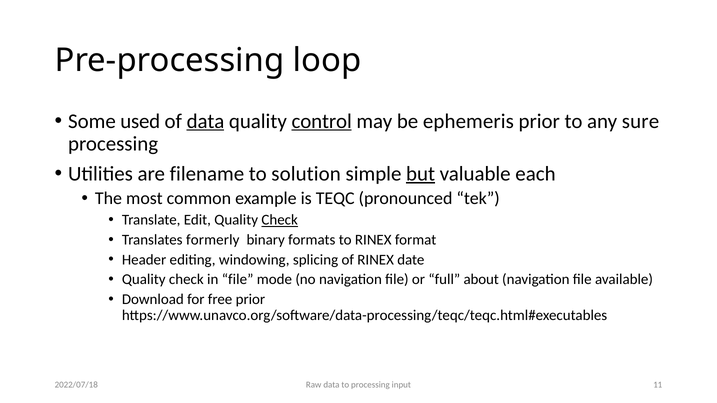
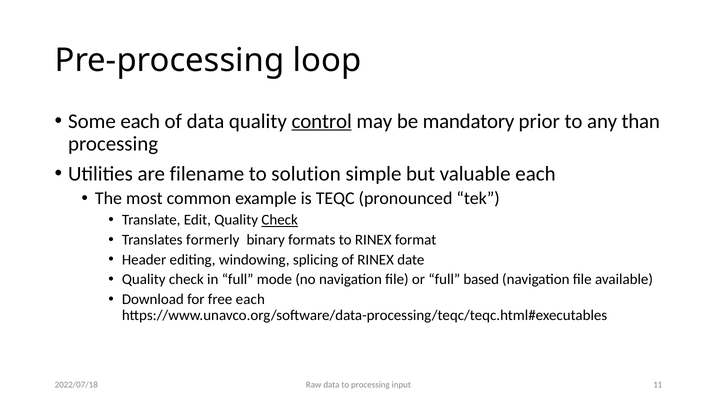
Some used: used -> each
data at (206, 121) underline: present -> none
ephemeris: ephemeris -> mandatory
sure: sure -> than
but underline: present -> none
in file: file -> full
about: about -> based
free prior: prior -> each
